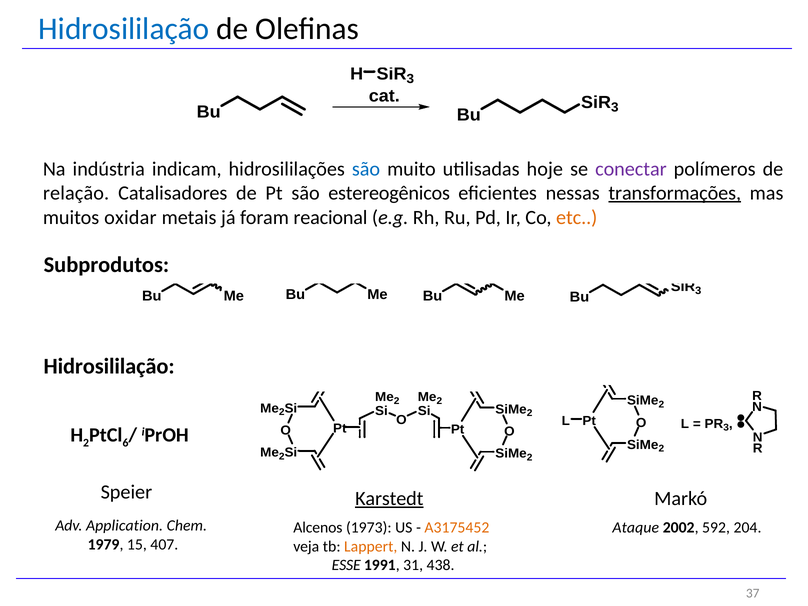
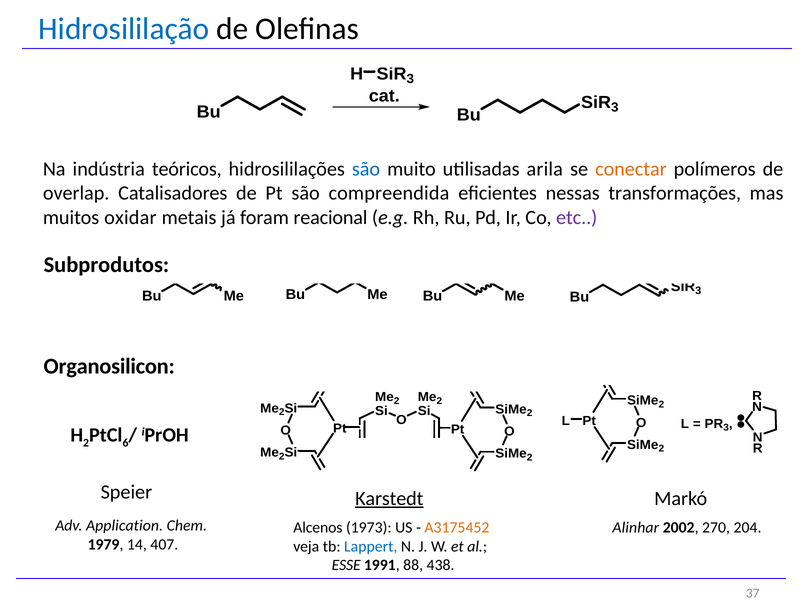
indicam: indicam -> teóricos
hoje: hoje -> arila
conectar colour: purple -> orange
relação: relação -> overlap
estereogênicos: estereogênicos -> compreendida
transformações underline: present -> none
etc colour: orange -> purple
Hidrosililação at (109, 367): Hidrosililação -> Organosilicon
Ataque: Ataque -> Alinhar
592: 592 -> 270
15: 15 -> 14
Lappert colour: orange -> blue
31: 31 -> 88
